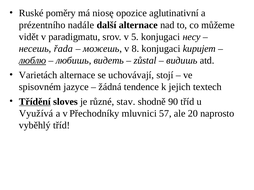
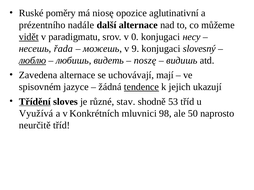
vidět underline: none -> present
5: 5 -> 0
8: 8 -> 9
kupujem: kupujem -> slovesný
zůstal: zůstal -> noszę
Varietách: Varietách -> Zavedena
stojí: stojí -> mají
tendence underline: none -> present
textech: textech -> ukazují
90: 90 -> 53
Přechodníky: Přechodníky -> Konkrétních
57: 57 -> 98
20: 20 -> 50
vyběhlý: vyběhlý -> neurčitě
